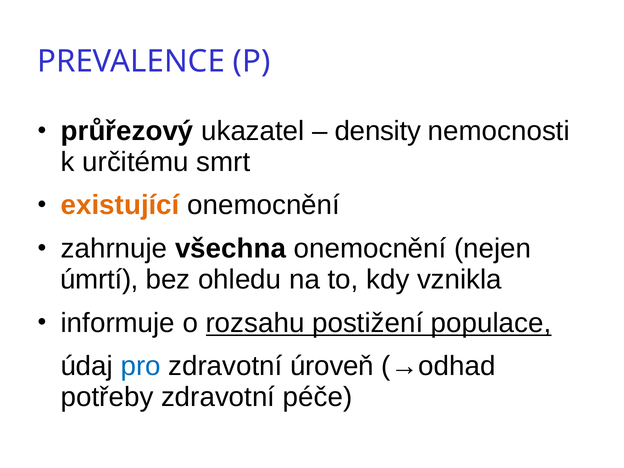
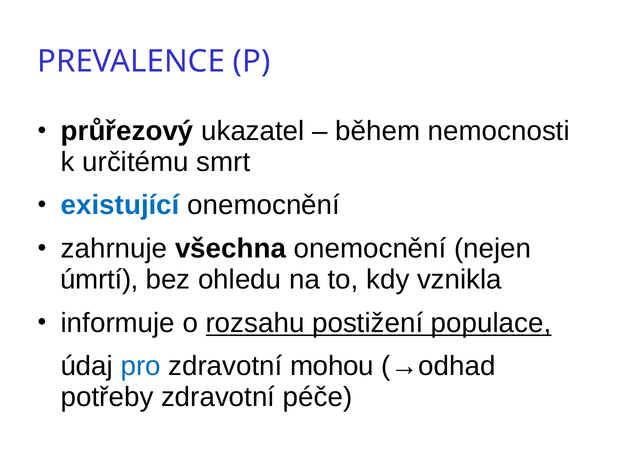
density: density -> během
existující colour: orange -> blue
úroveň: úroveň -> mohou
